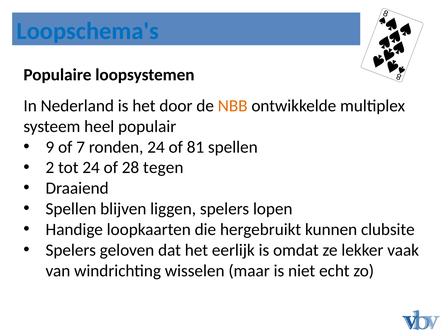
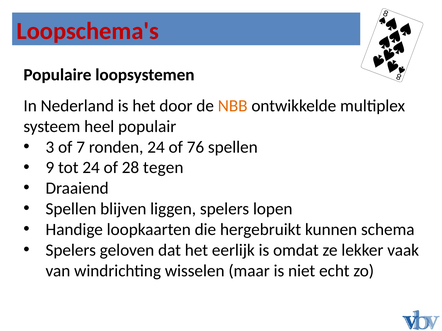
Loopschema's colour: blue -> red
9: 9 -> 3
81: 81 -> 76
2: 2 -> 9
clubsite: clubsite -> schema
